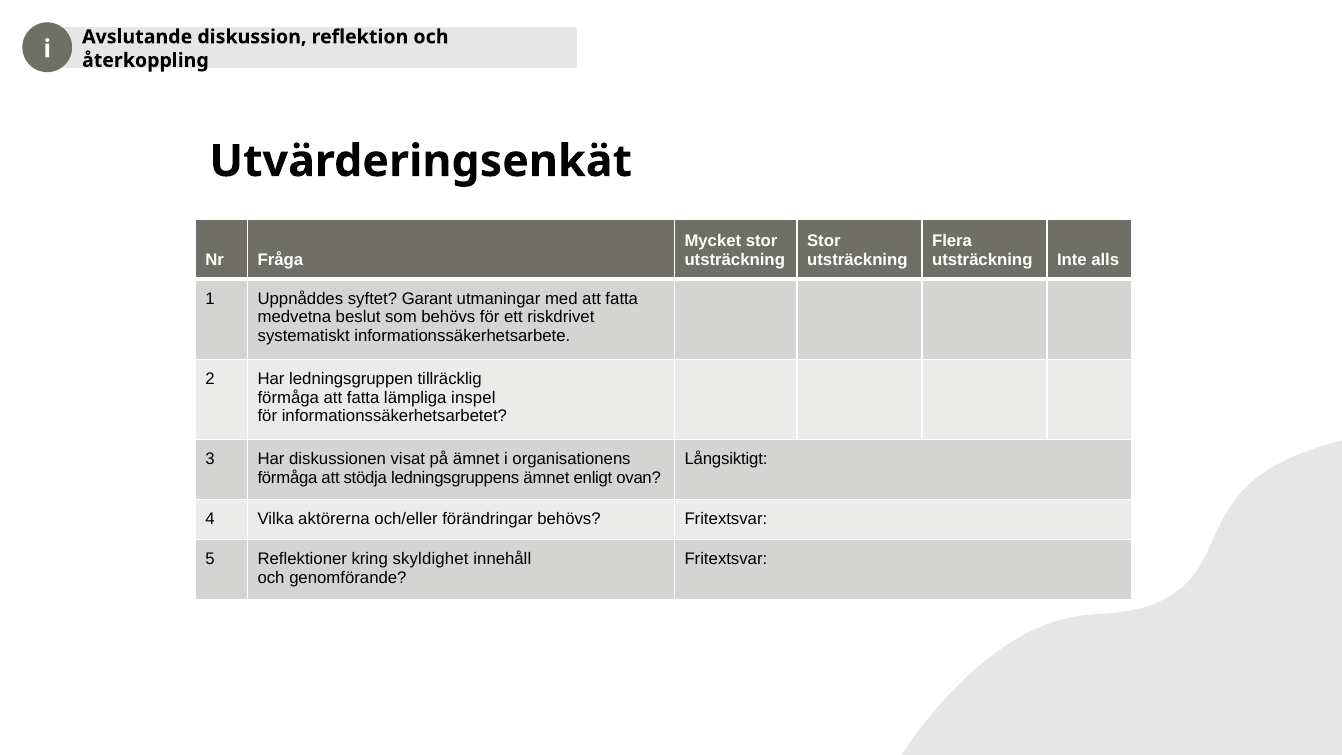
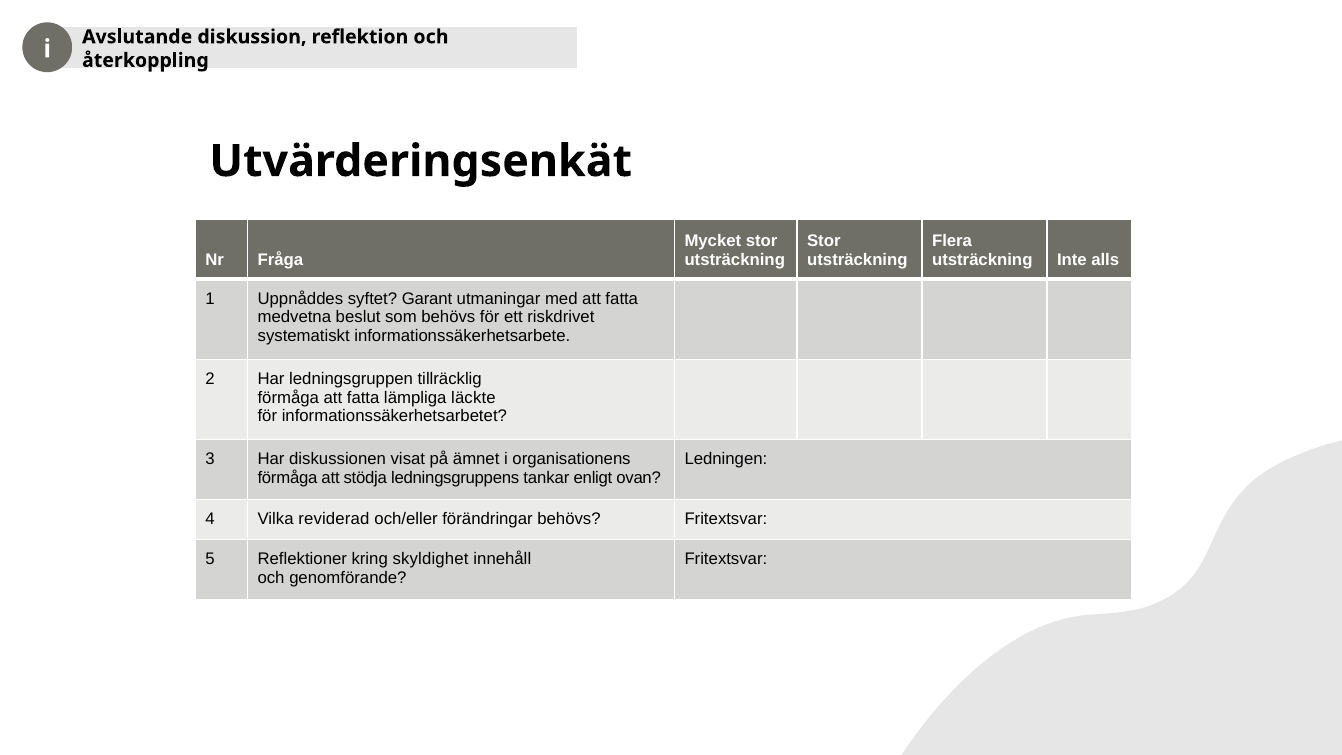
inspel: inspel -> läckte
Långsiktigt: Långsiktigt -> Ledningen
ledningsgruppens ämnet: ämnet -> tankar
aktörerna: aktörerna -> reviderad
